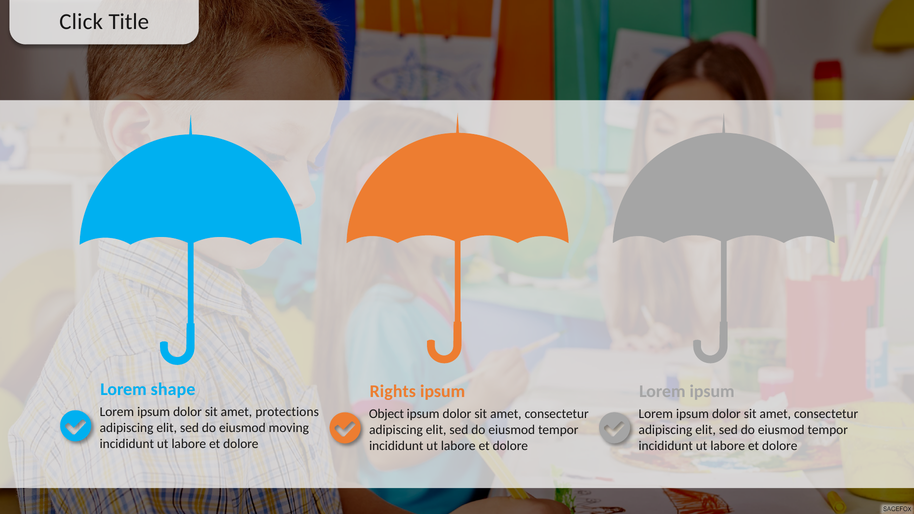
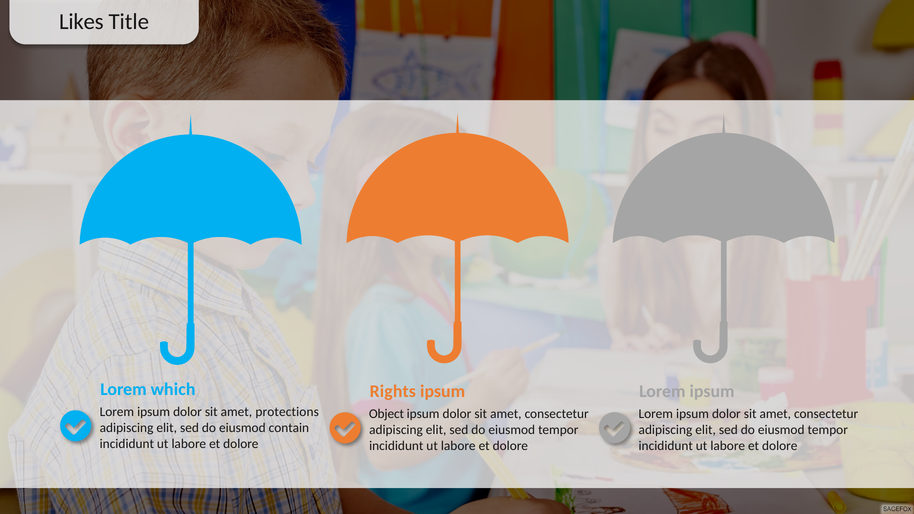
Click: Click -> Likes
shape: shape -> which
moving: moving -> contain
